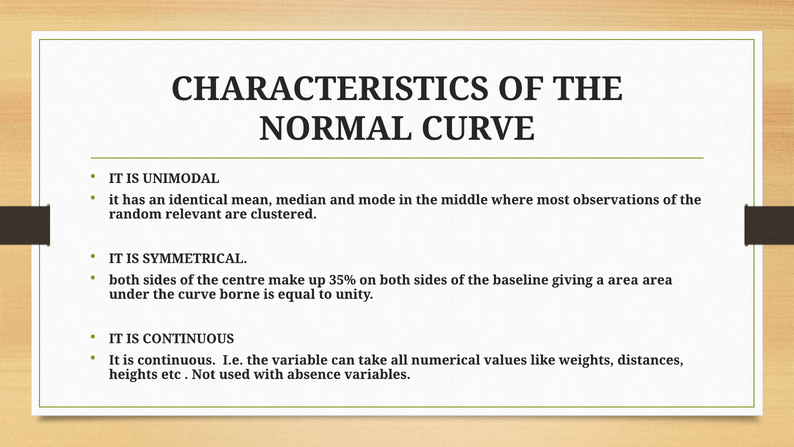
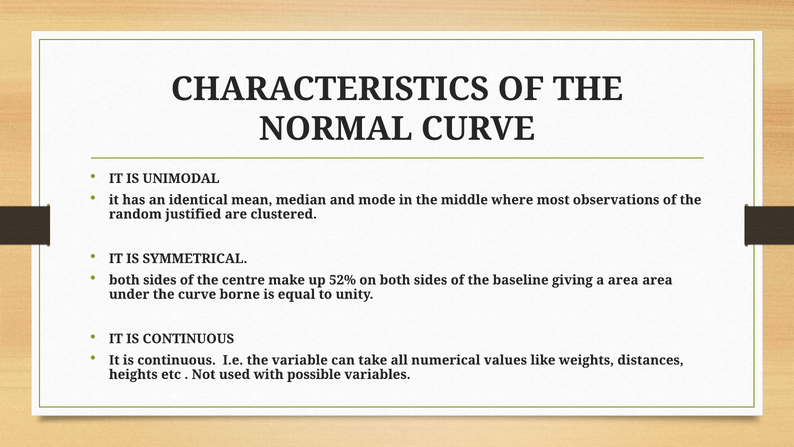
relevant: relevant -> justified
35%: 35% -> 52%
absence: absence -> possible
